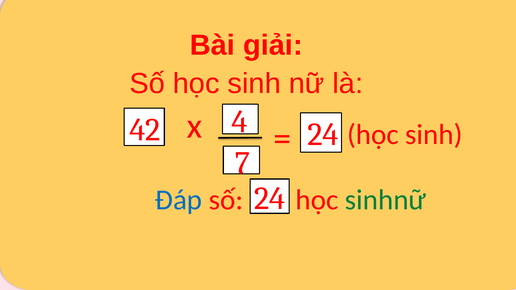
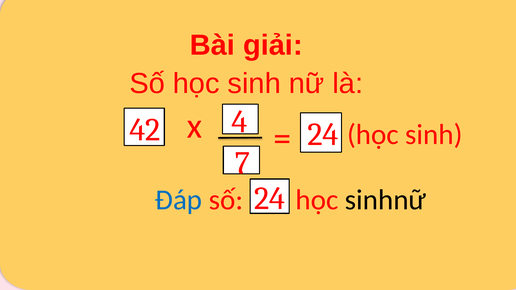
sinhnữ colour: green -> black
